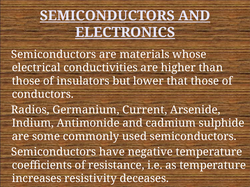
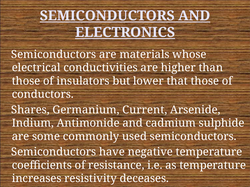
Radios: Radios -> Shares
